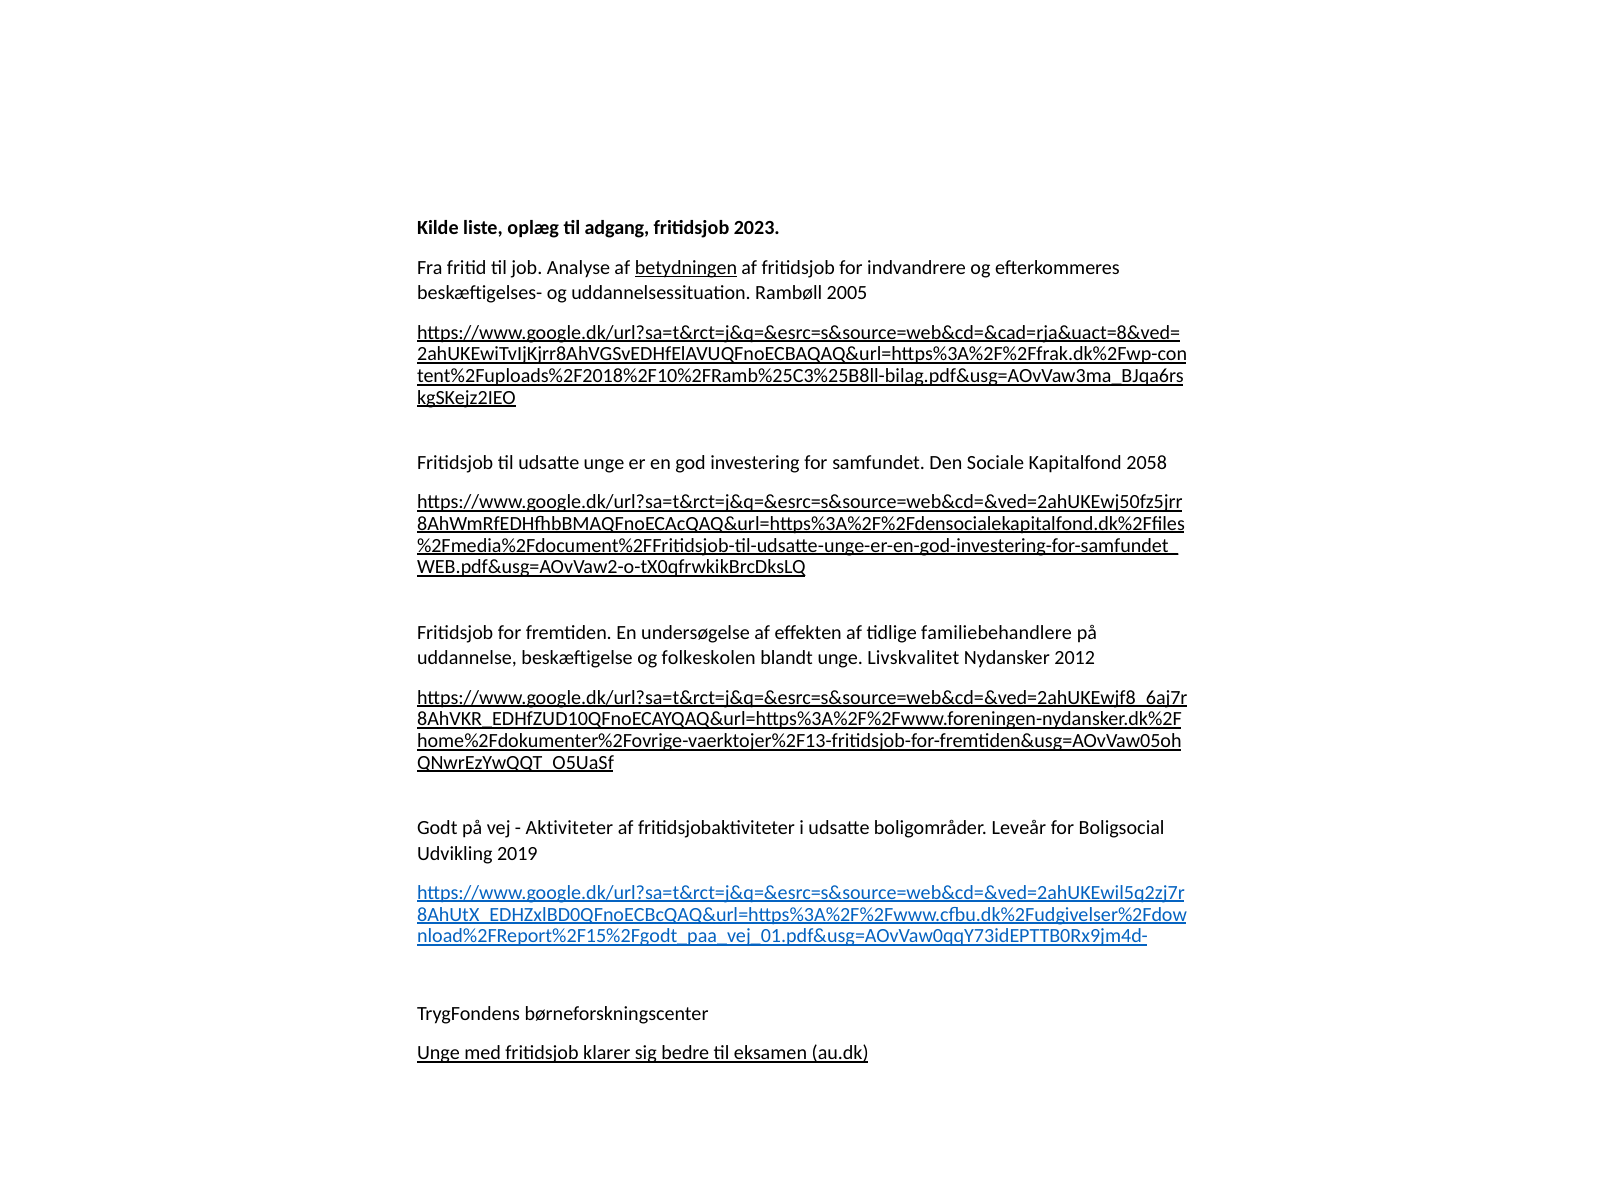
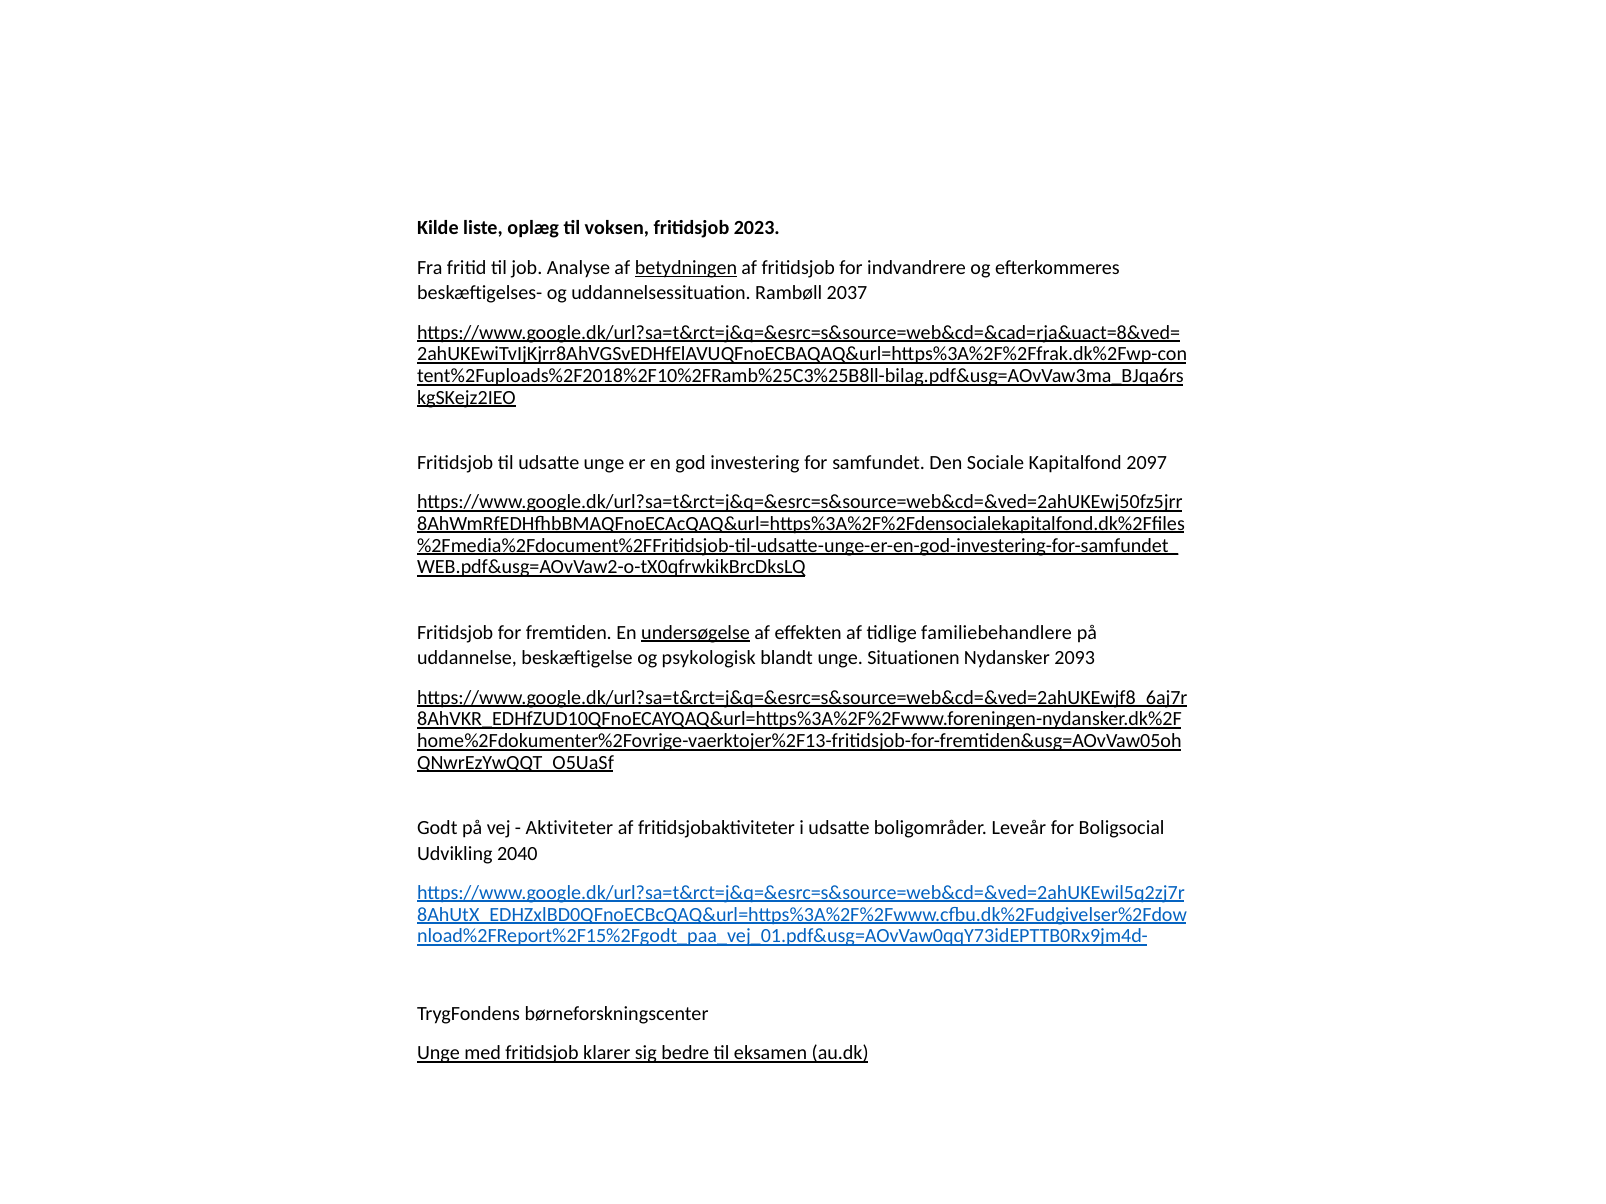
adgang: adgang -> voksen
2005: 2005 -> 2037
2058: 2058 -> 2097
undersøgelse underline: none -> present
folkeskolen: folkeskolen -> psykologisk
Livskvalitet: Livskvalitet -> Situationen
2012: 2012 -> 2093
2019: 2019 -> 2040
